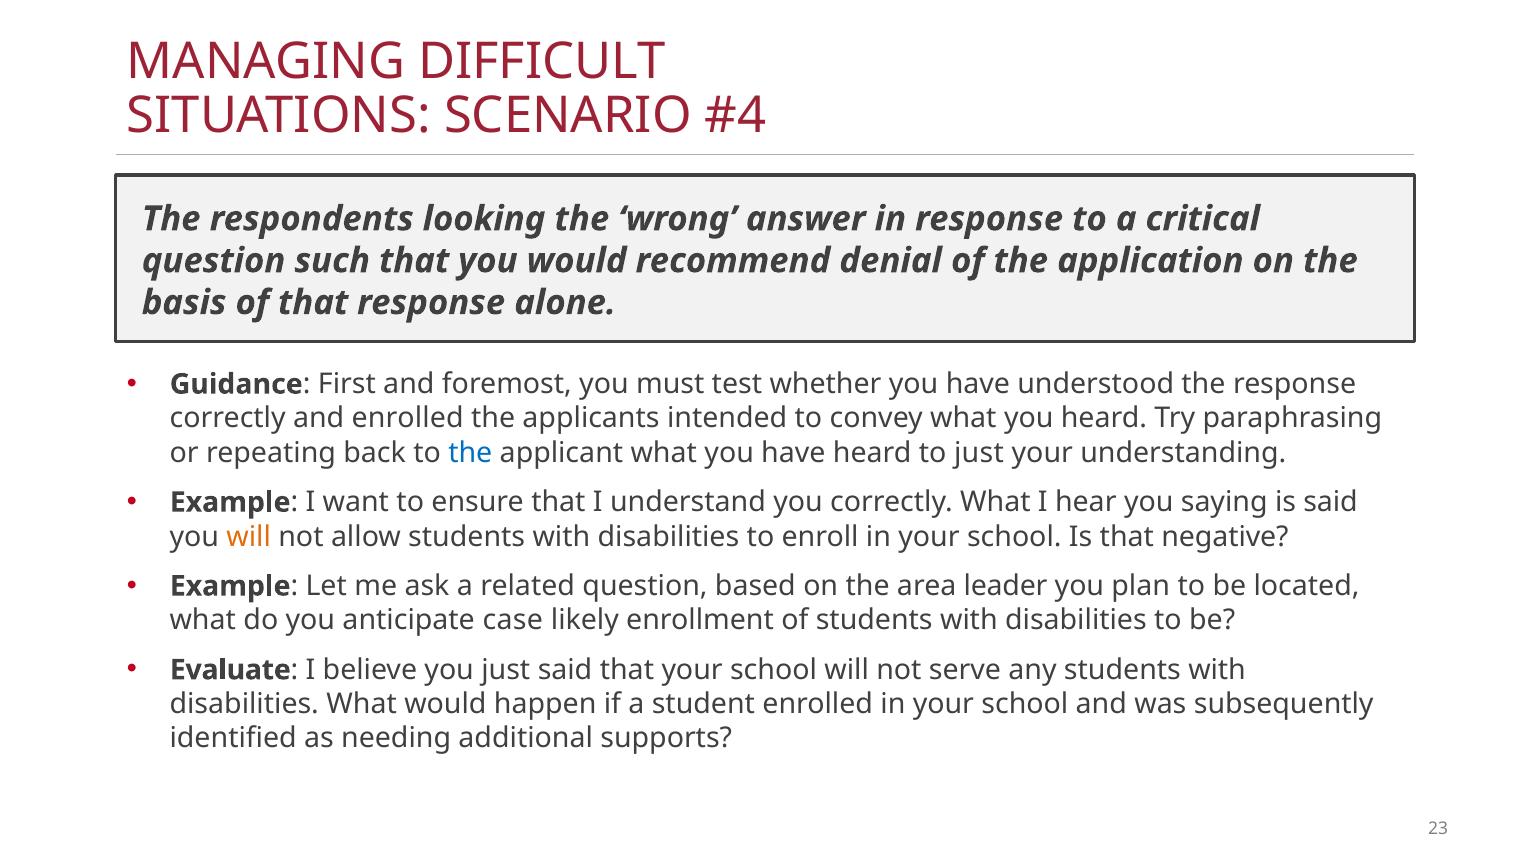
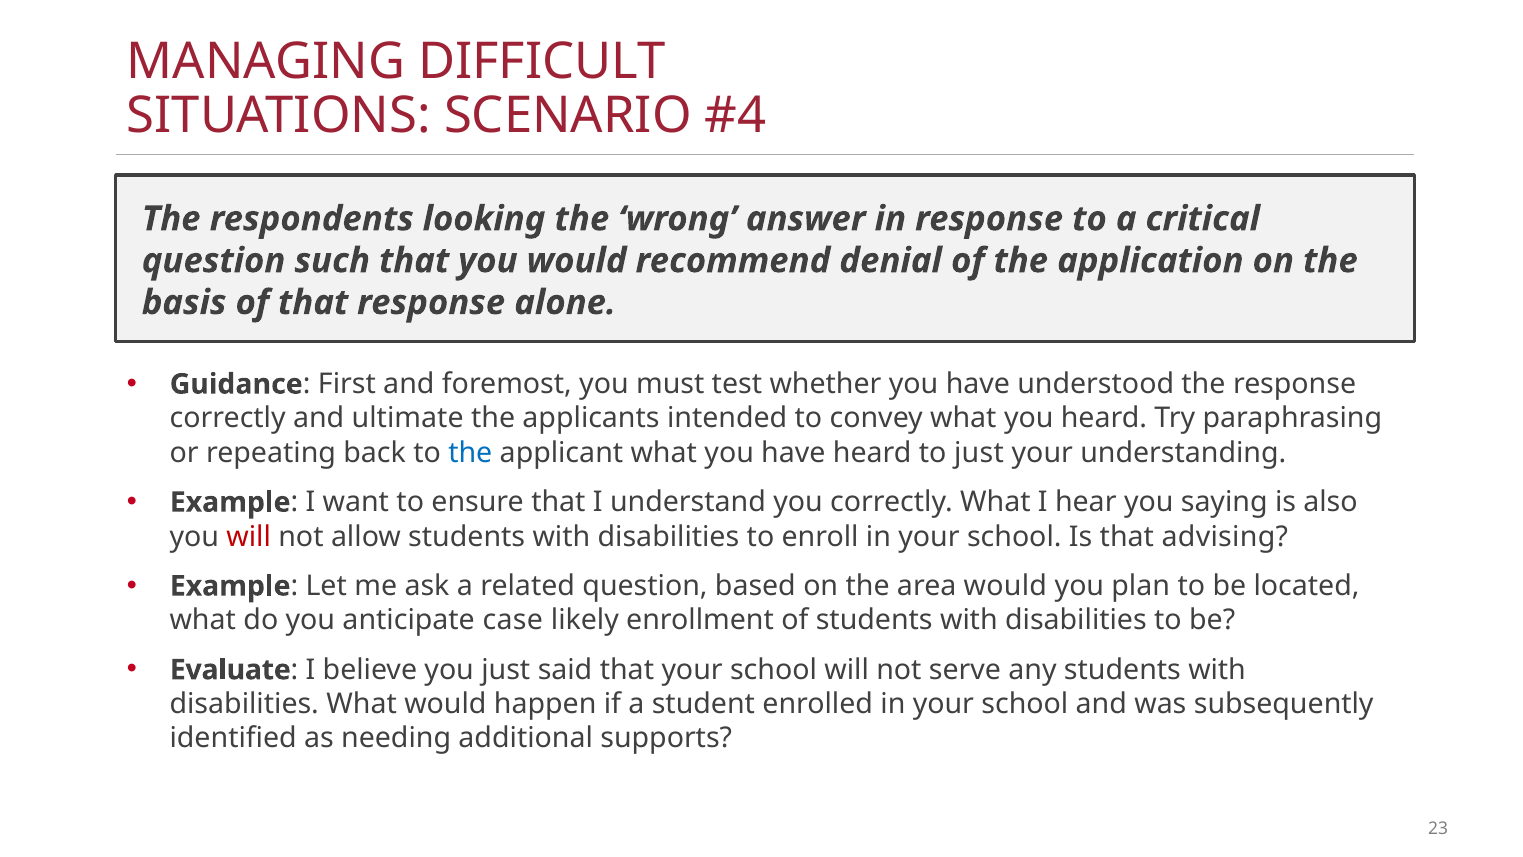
and enrolled: enrolled -> ultimate
is said: said -> also
will at (249, 536) colour: orange -> red
negative: negative -> advising
area leader: leader -> would
